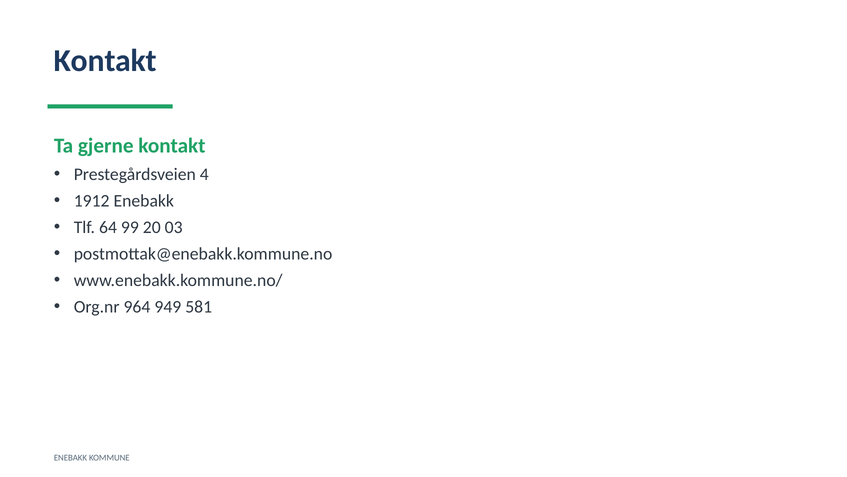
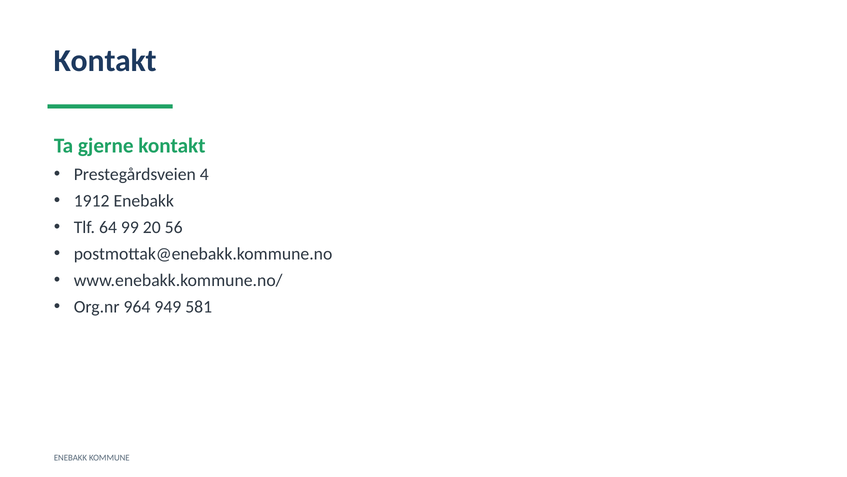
03: 03 -> 56
